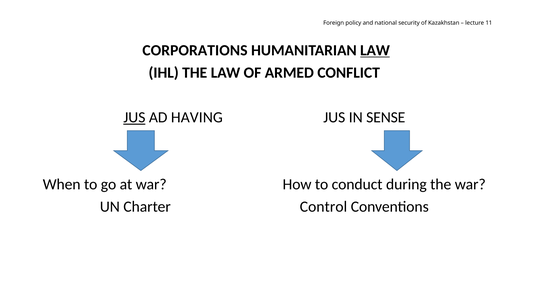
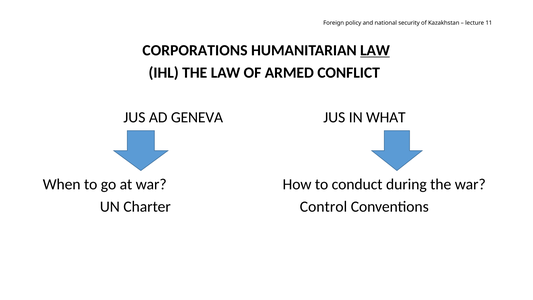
JUS at (134, 117) underline: present -> none
HAVING: HAVING -> GENEVA
SENSE: SENSE -> WHAT
